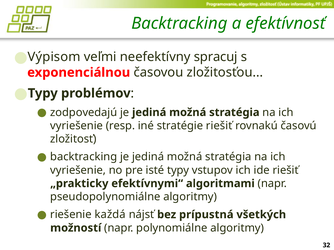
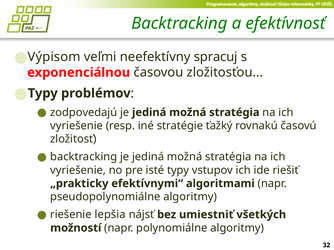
stratégie riešiť: riešiť -> ťažký
každá: každá -> lepšia
prípustná: prípustná -> umiestniť
